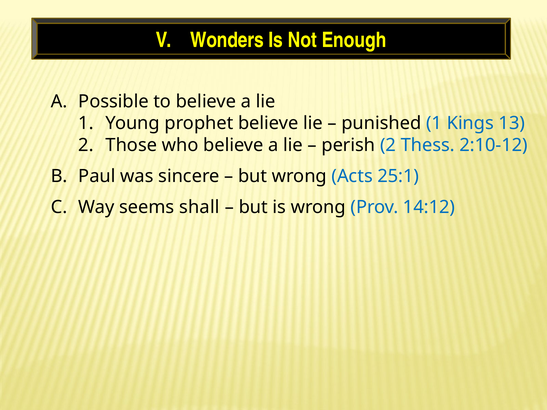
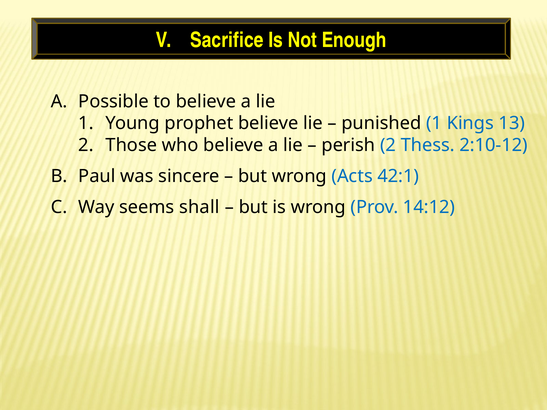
Wonders: Wonders -> Sacrifice
25:1: 25:1 -> 42:1
